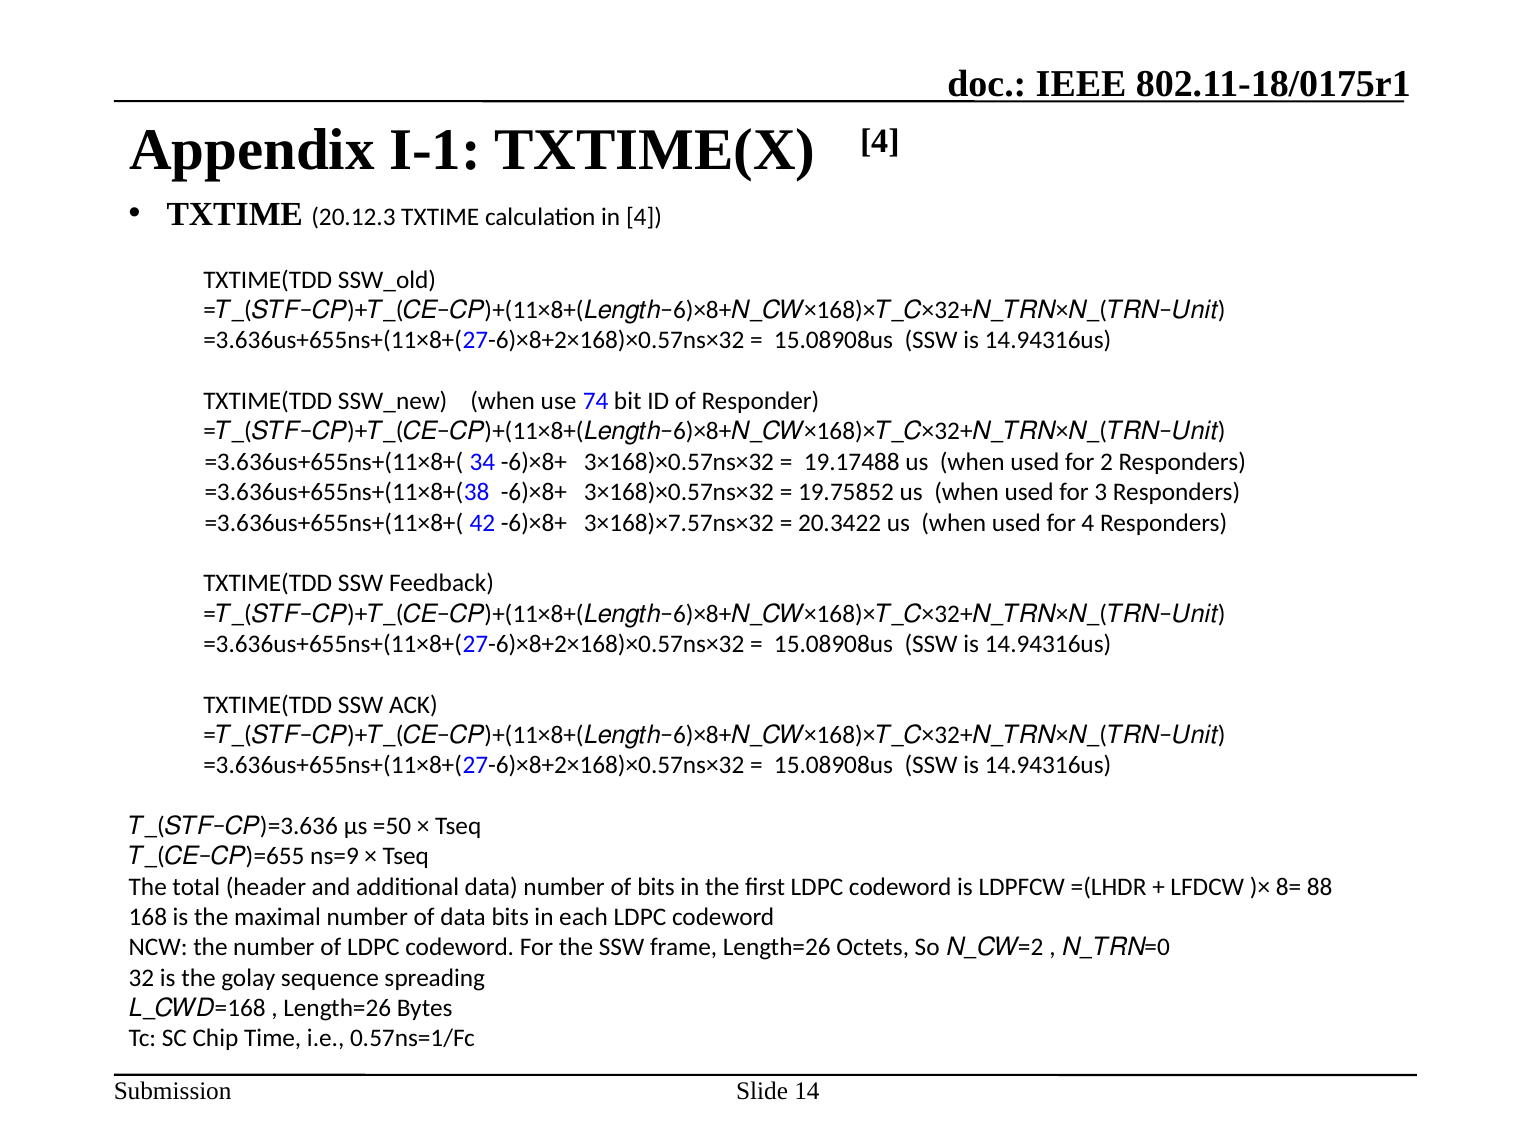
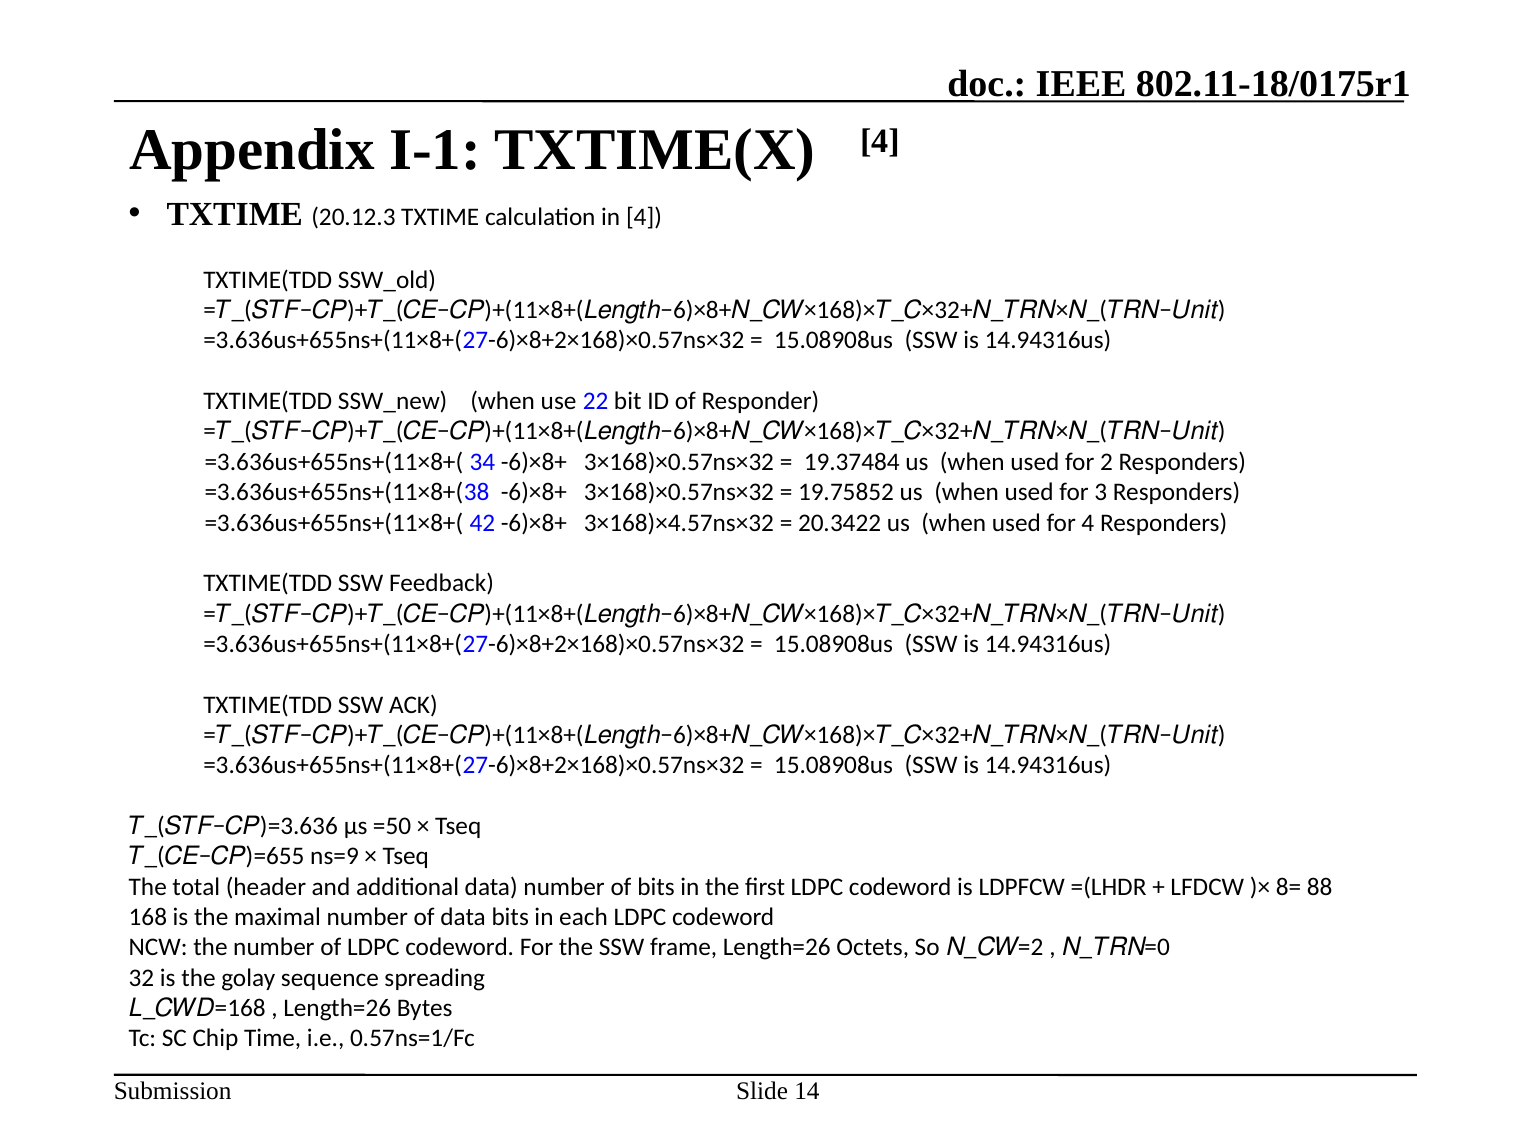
74: 74 -> 22
19.17488: 19.17488 -> 19.37484
3×168)×7.57ns×32: 3×168)×7.57ns×32 -> 3×168)×4.57ns×32
